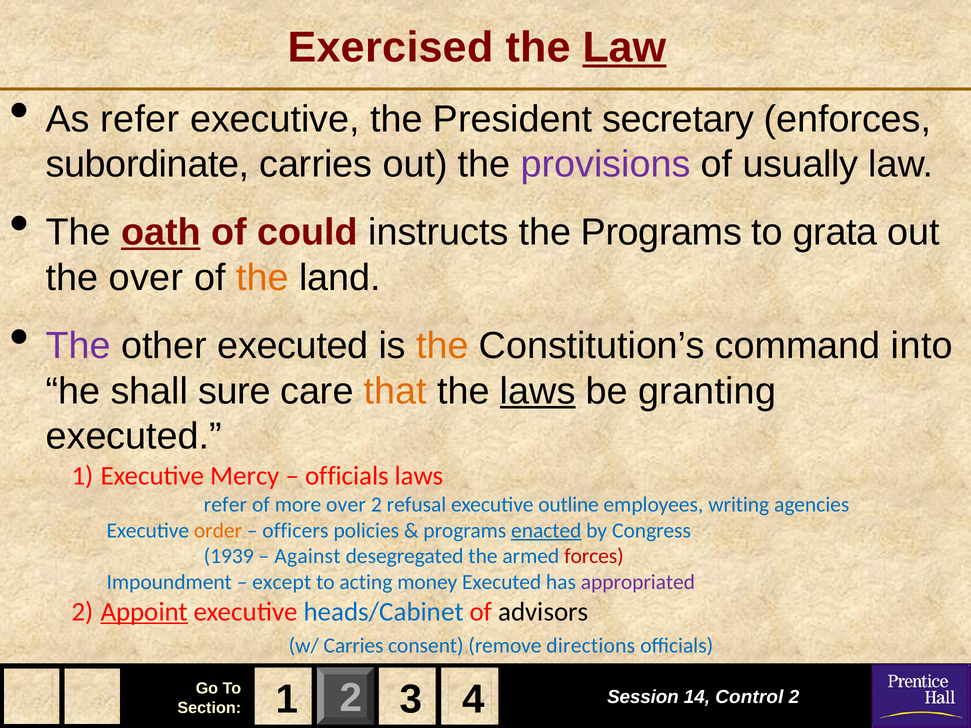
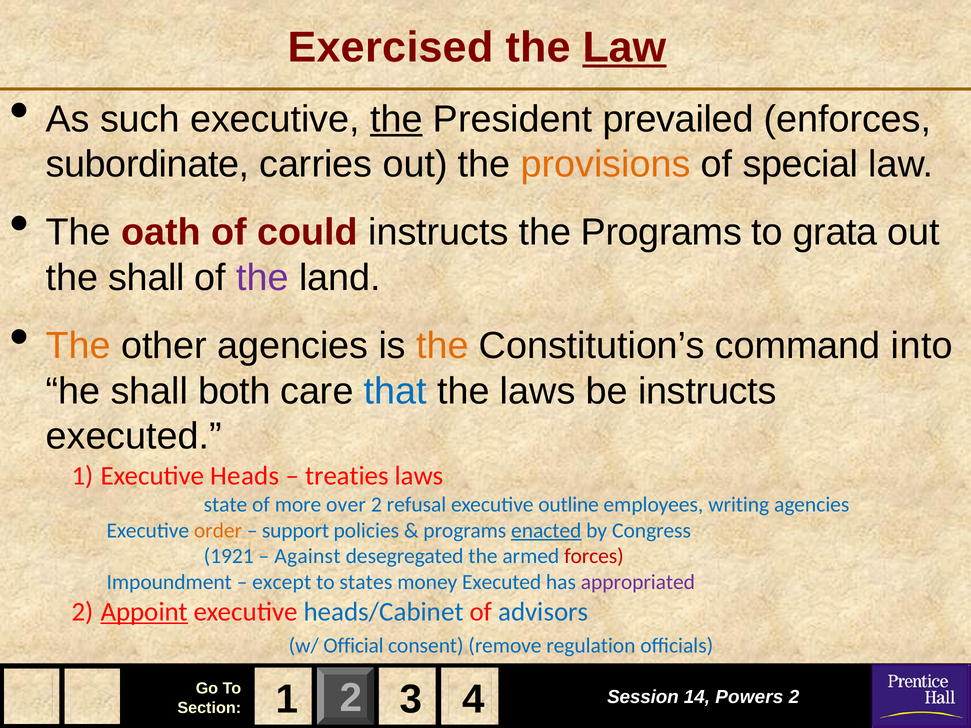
As refer: refer -> such
the at (396, 119) underline: none -> present
secretary: secretary -> prevailed
provisions colour: purple -> orange
usually: usually -> special
oath underline: present -> none
the over: over -> shall
the at (262, 278) colour: orange -> purple
The at (78, 346) colour: purple -> orange
other executed: executed -> agencies
sure: sure -> both
that colour: orange -> blue
laws at (538, 391) underline: present -> none
be granting: granting -> instructs
Mercy: Mercy -> Heads
officials at (347, 476): officials -> treaties
refer at (225, 505): refer -> state
officers: officers -> support
1939: 1939 -> 1921
acting: acting -> states
advisors colour: black -> blue
w/ Carries: Carries -> Official
directions: directions -> regulation
Control: Control -> Powers
